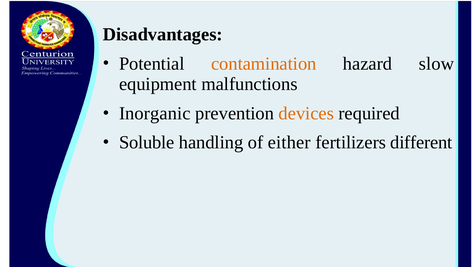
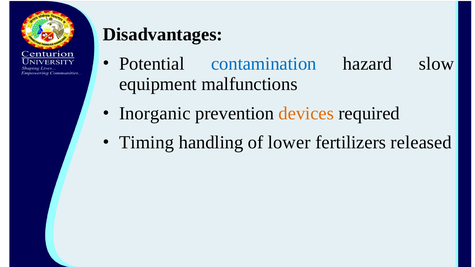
contamination colour: orange -> blue
Soluble: Soluble -> Timing
either: either -> lower
different: different -> released
